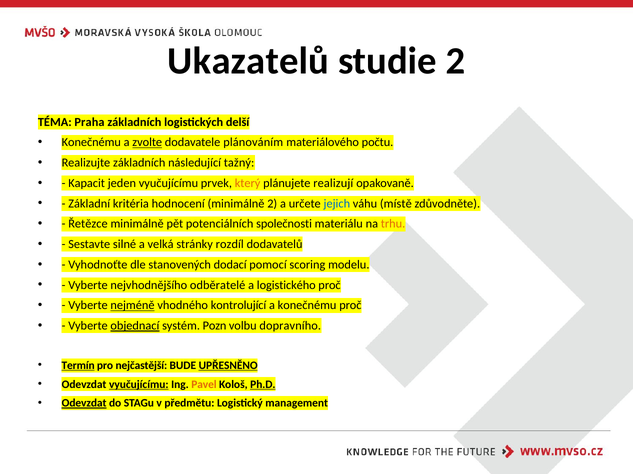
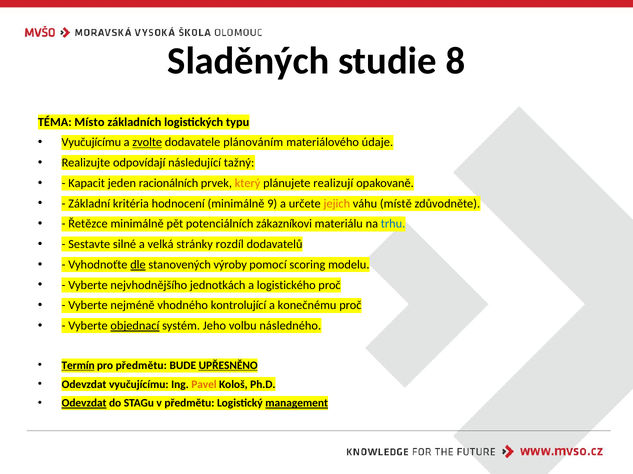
Ukazatelů: Ukazatelů -> Sladěných
studie 2: 2 -> 8
Praha: Praha -> Místo
delší: delší -> typu
Konečnému at (91, 143): Konečnému -> Vyučujícímu
počtu: počtu -> údaje
Realizujte základních: základních -> odpovídají
jeden vyučujícímu: vyučujícímu -> racionálních
minimálně 2: 2 -> 9
jejich colour: blue -> orange
společnosti: společnosti -> zákazníkovi
trhu colour: orange -> blue
dle underline: none -> present
dodací: dodací -> výroby
odběratelé: odběratelé -> jednotkách
nejméně underline: present -> none
Pozn: Pozn -> Jeho
dopravního: dopravního -> následného
pro nejčastější: nejčastější -> předmětu
vyučujícímu at (139, 385) underline: present -> none
Ph.D underline: present -> none
management underline: none -> present
